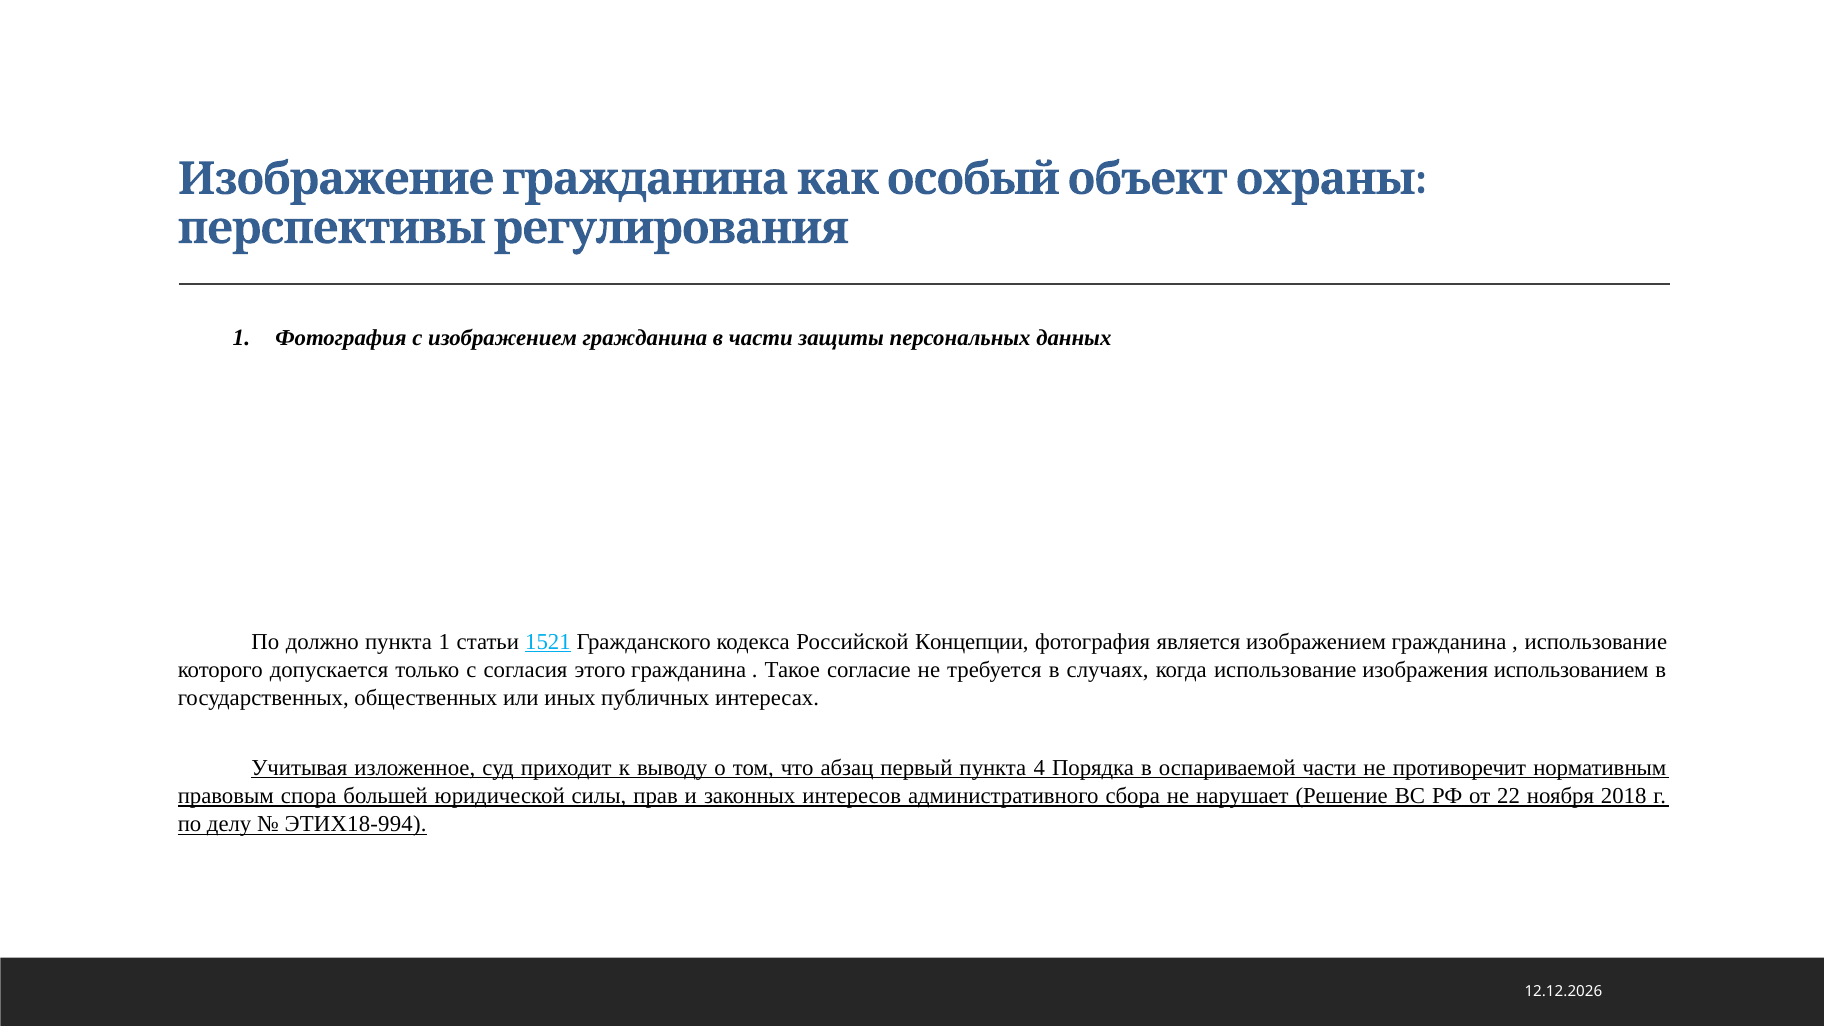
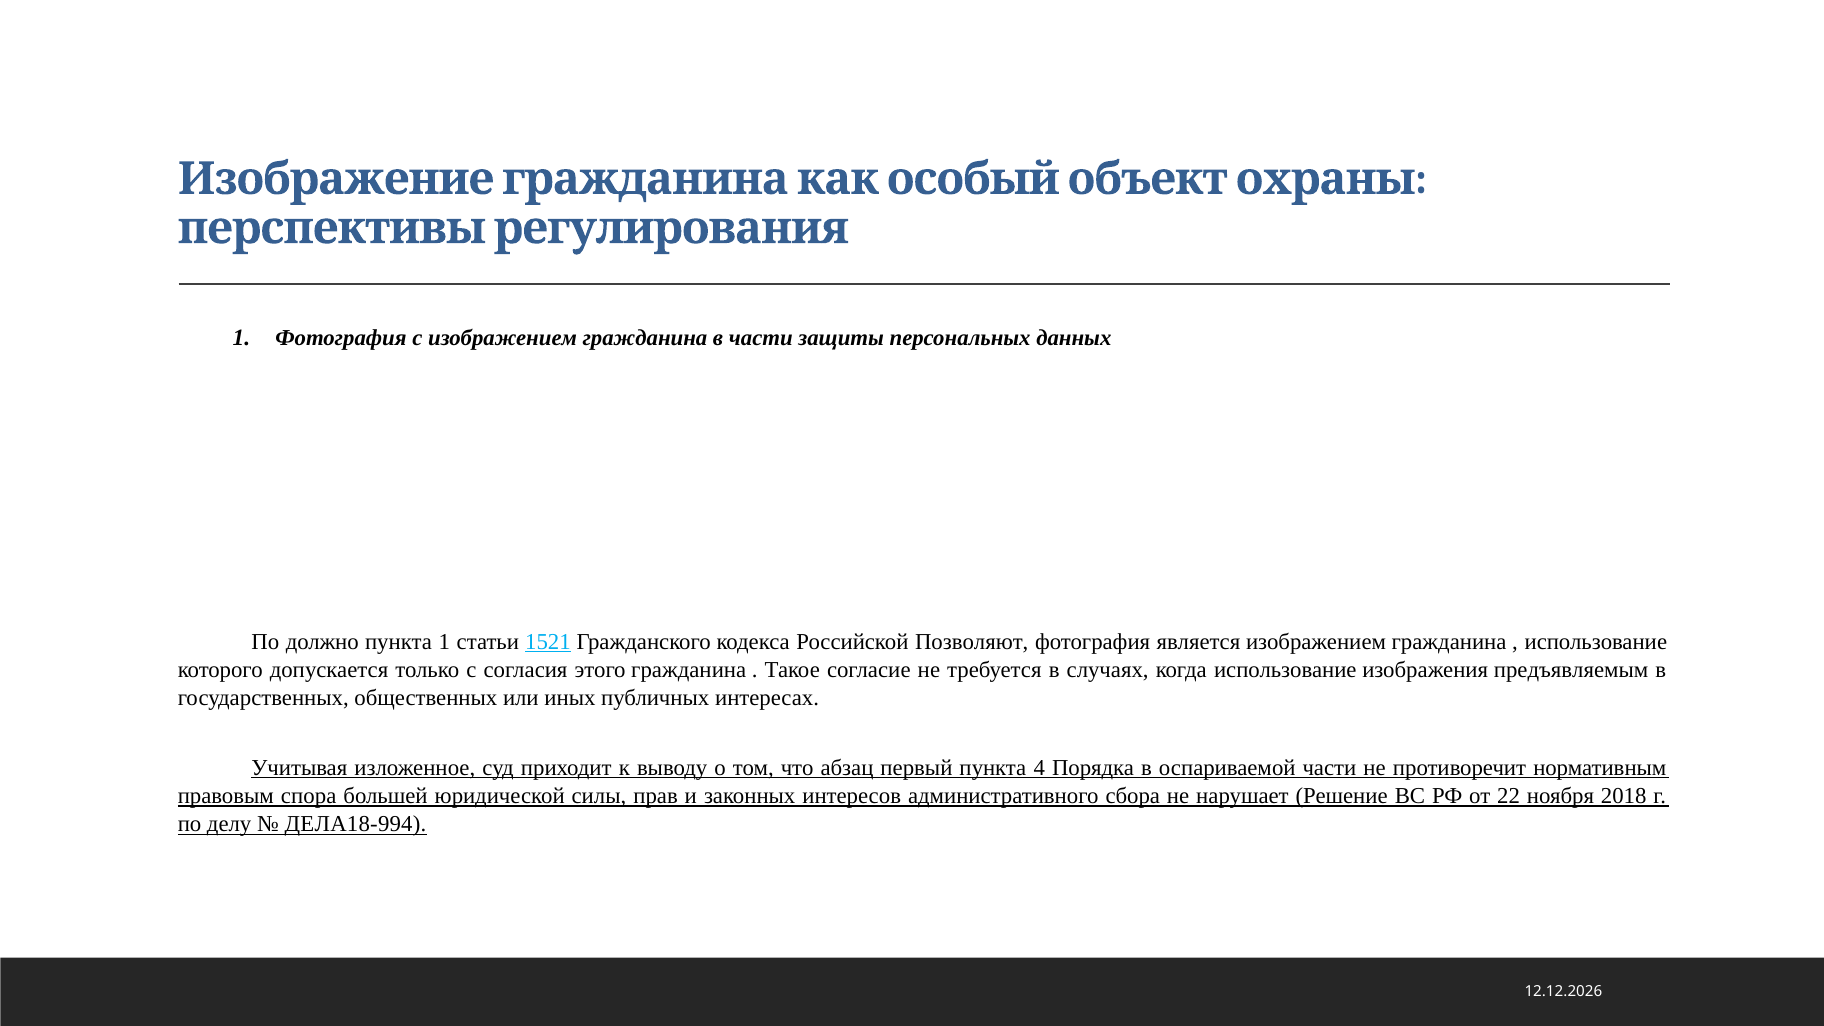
Концепции: Концепции -> Позволяют
использованием: использованием -> предъявляемым
ЭТИХ18-994: ЭТИХ18-994 -> ДЕЛА18-994
